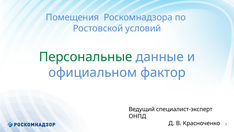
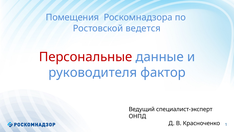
условий: условий -> ведется
Персональные colour: green -> red
официальном: официальном -> руководителя
